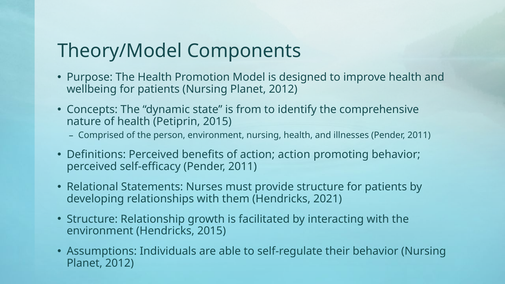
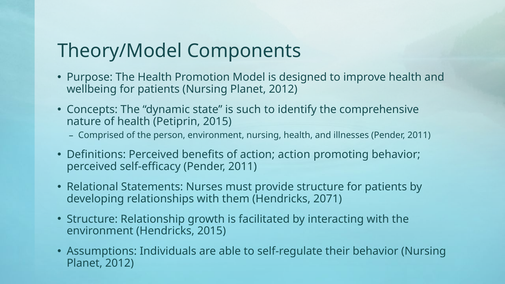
from: from -> such
2021: 2021 -> 2071
